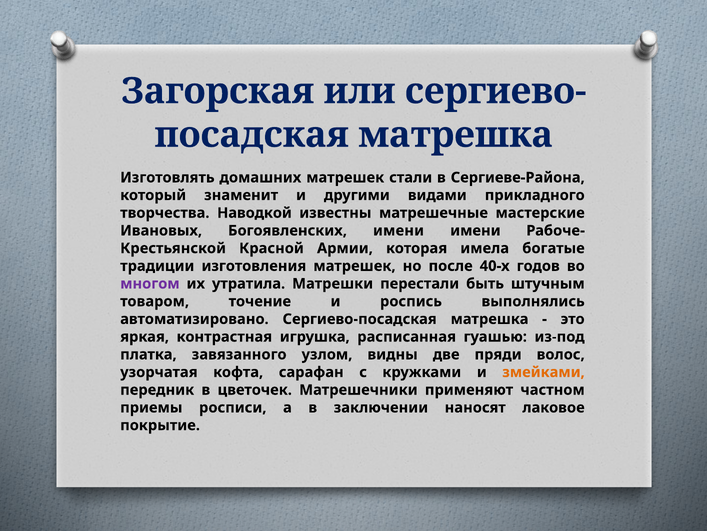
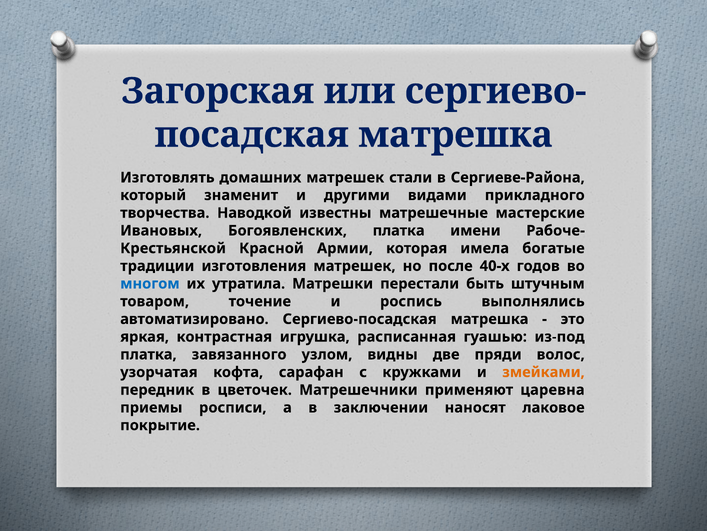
Богоявленских имени: имени -> платка
многом colour: purple -> blue
частном: частном -> царевна
